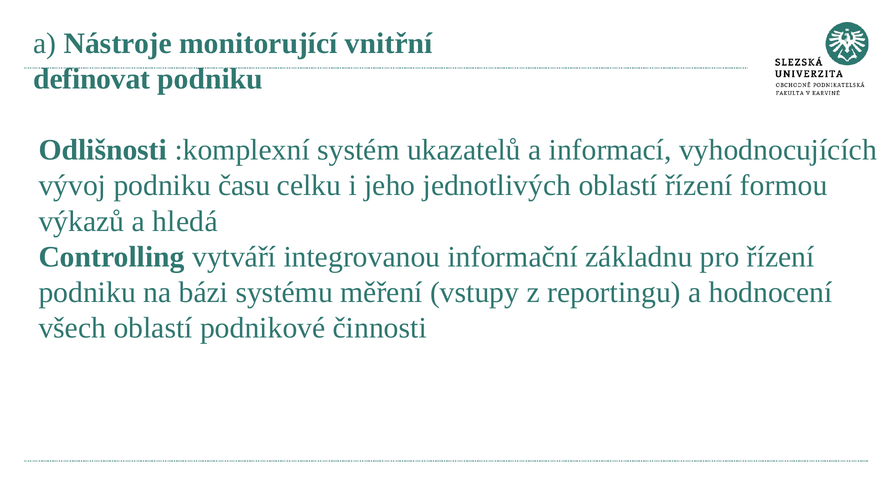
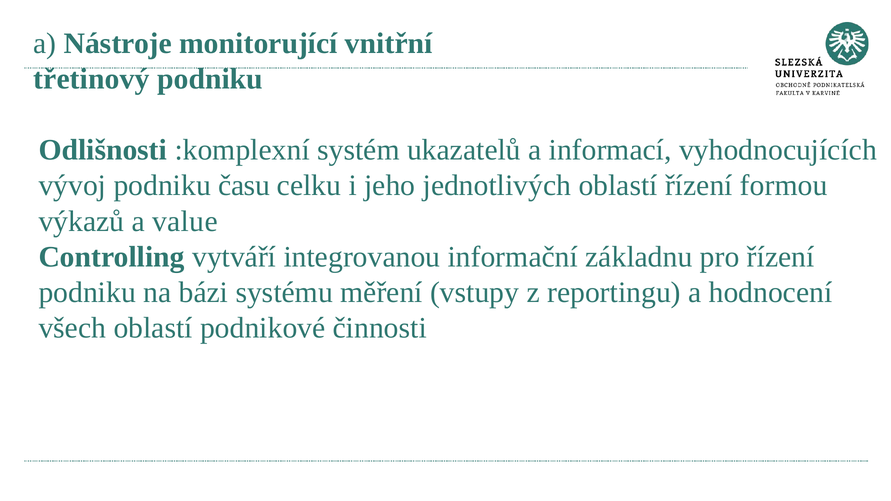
definovat: definovat -> třetinový
hledá: hledá -> value
